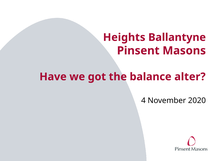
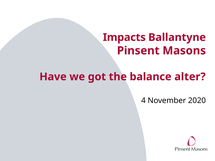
Heights: Heights -> Impacts
